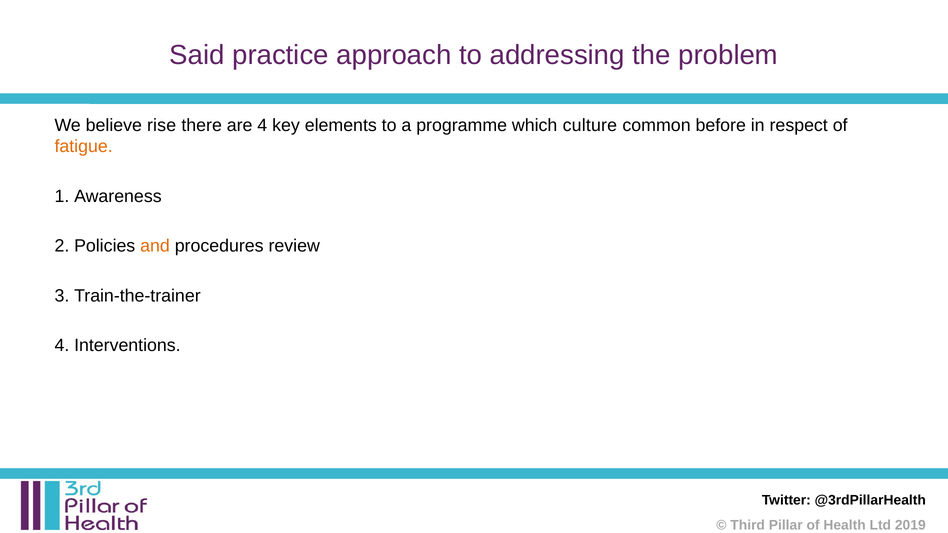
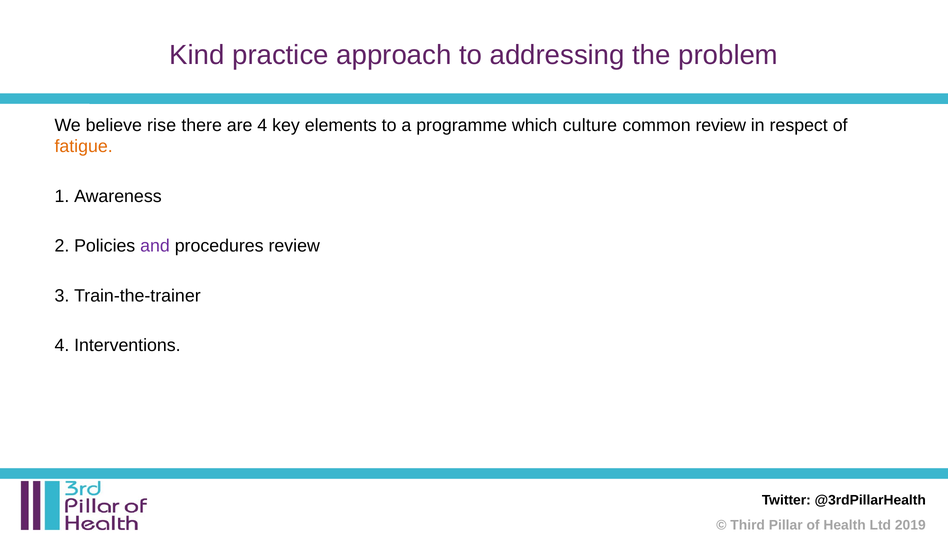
Said: Said -> Kind
common before: before -> review
and colour: orange -> purple
